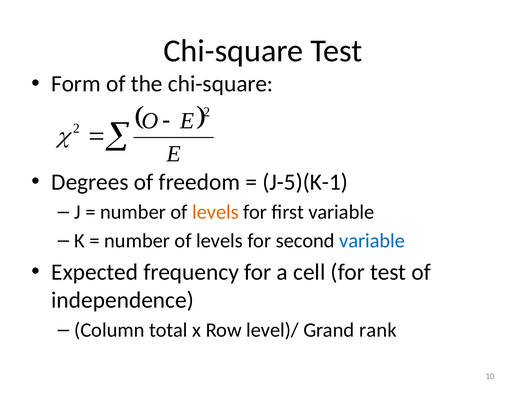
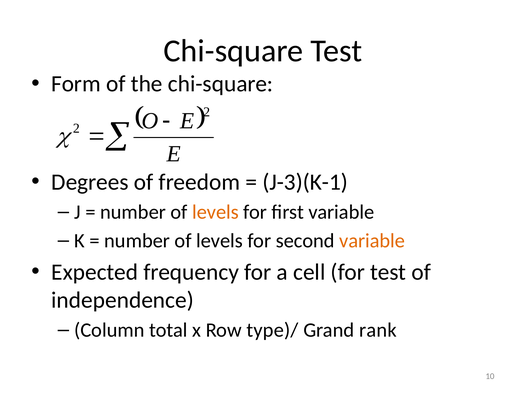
J-5)(K-1: J-5)(K-1 -> J-3)(K-1
variable at (372, 241) colour: blue -> orange
level)/: level)/ -> type)/
